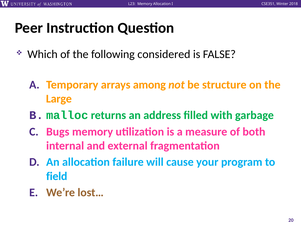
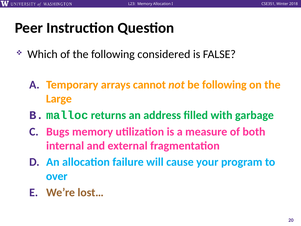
among: among -> cannot
be structure: structure -> following
field: field -> over
